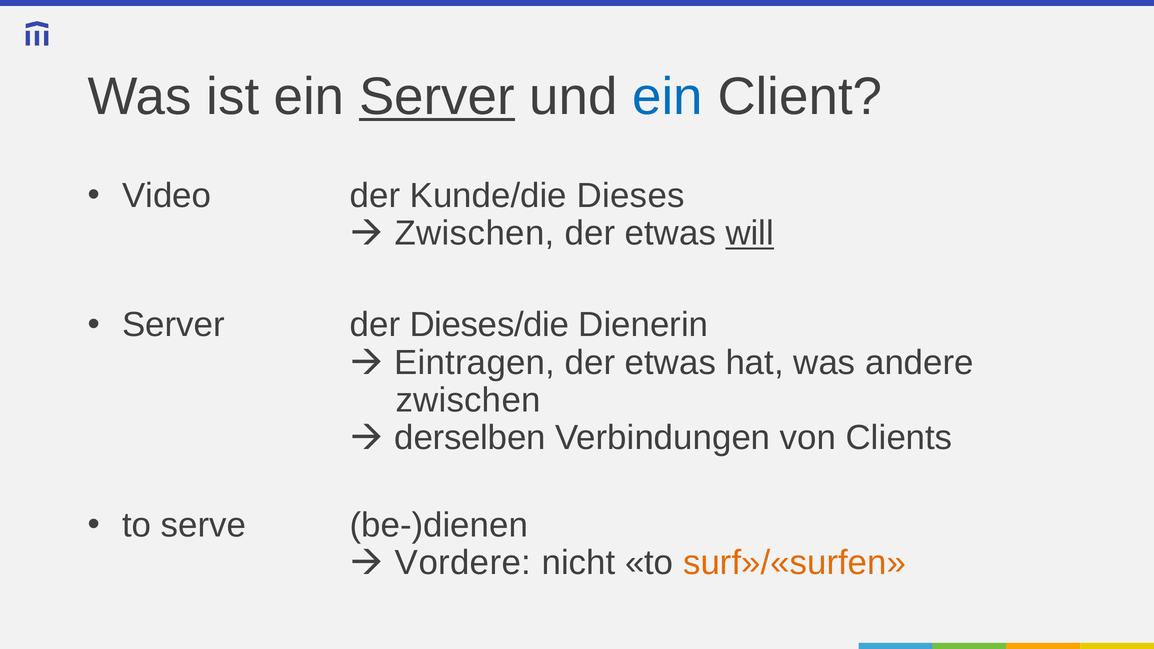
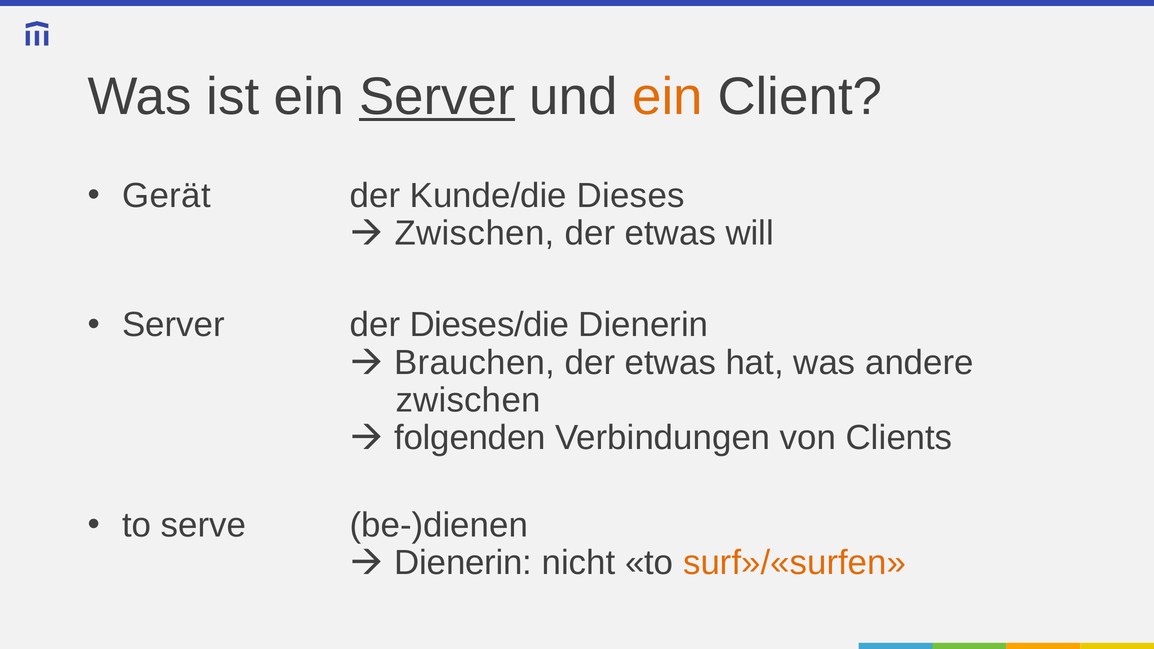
ein at (668, 97) colour: blue -> orange
Video: Video -> Gerät
will underline: present -> none
Eintragen: Eintragen -> Brauchen
derselben: derselben -> folgenden
Vordere at (463, 563): Vordere -> Dienerin
